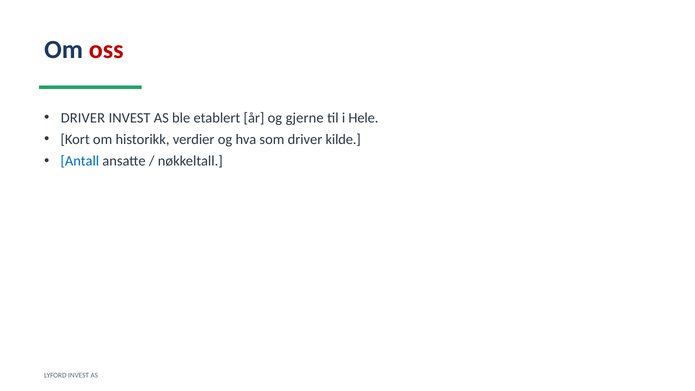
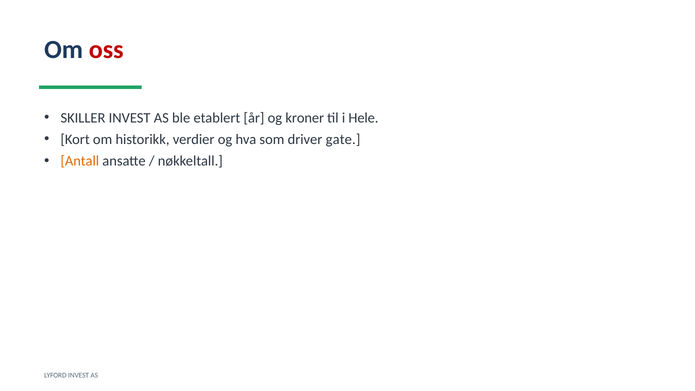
DRIVER at (83, 118): DRIVER -> SKILLER
gjerne: gjerne -> kroner
kilde: kilde -> gate
Antall colour: blue -> orange
